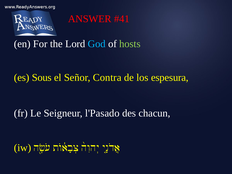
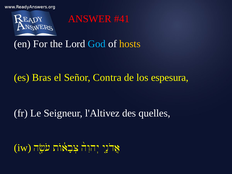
hosts colour: light green -> yellow
Sous: Sous -> Bras
l'Pasado: l'Pasado -> l'Altivez
chacun: chacun -> quelles
